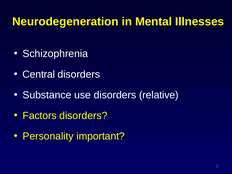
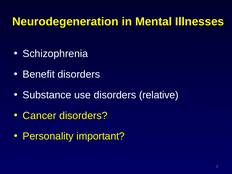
Central: Central -> Benefit
Factors: Factors -> Cancer
